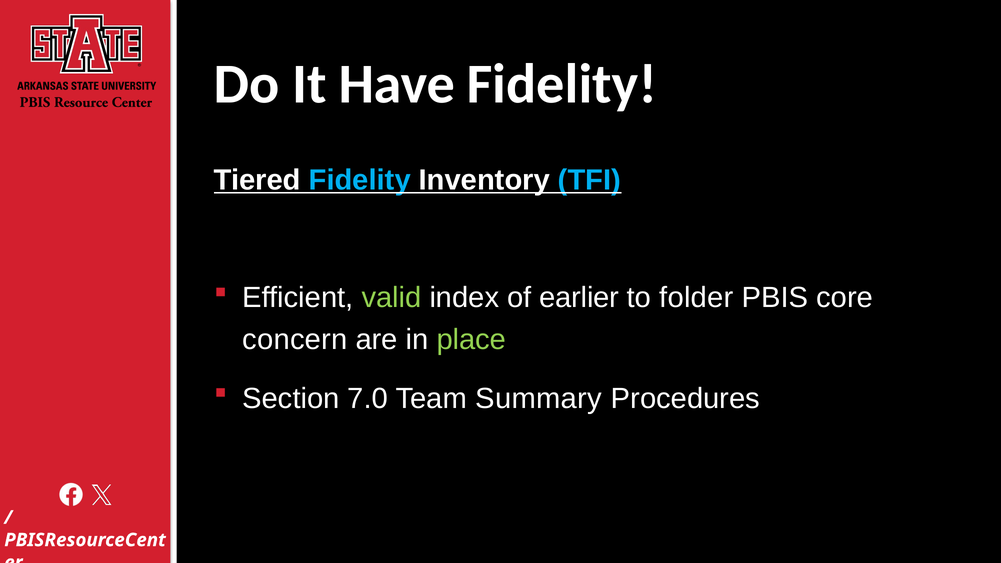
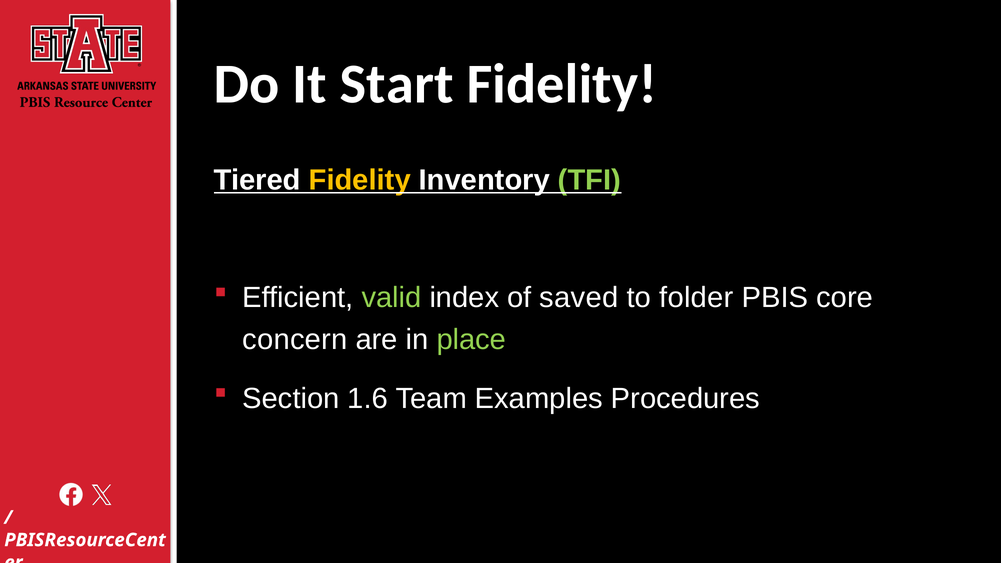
Have: Have -> Start
Fidelity at (360, 180) colour: light blue -> yellow
TFI colour: light blue -> light green
earlier: earlier -> saved
7.0: 7.0 -> 1.6
Summary: Summary -> Examples
